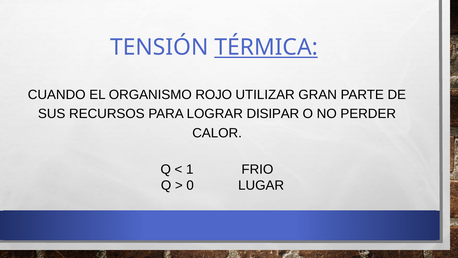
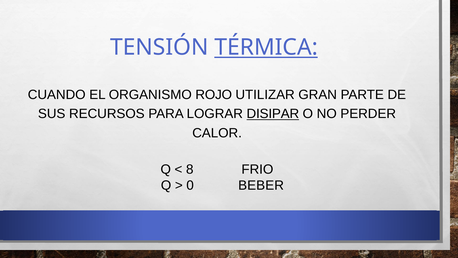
DISIPAR underline: none -> present
1: 1 -> 8
LUGAR: LUGAR -> BEBER
